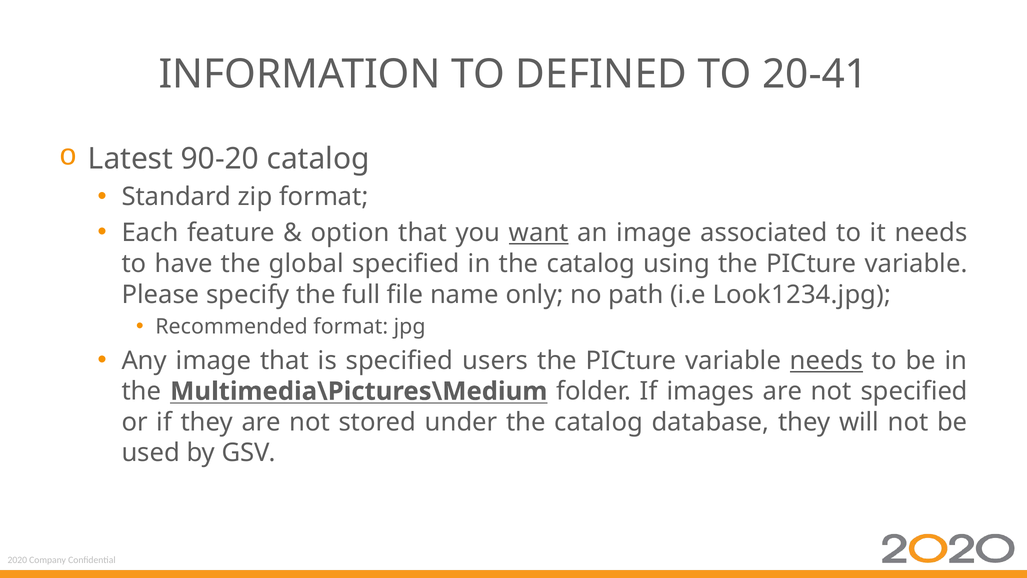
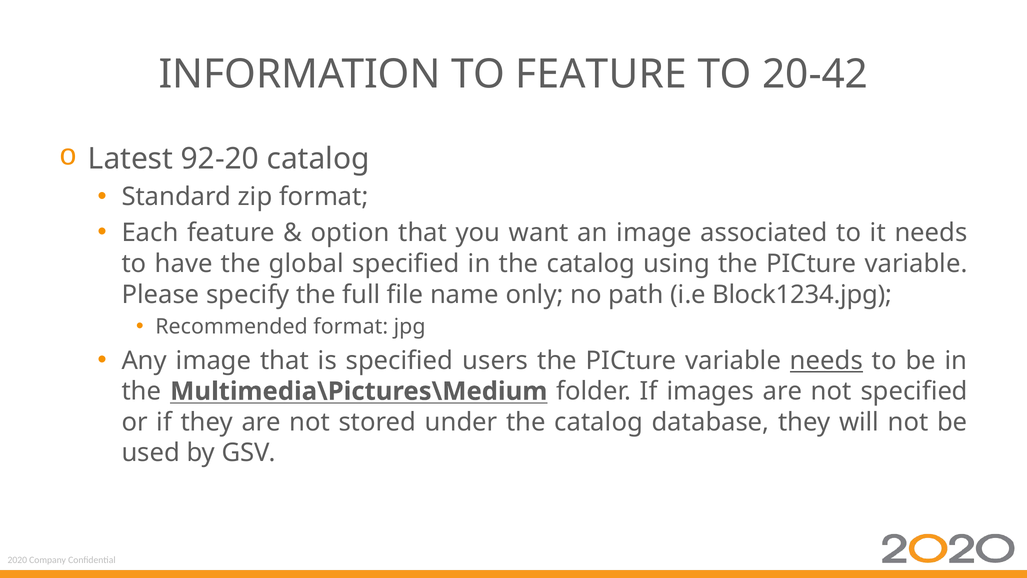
TO DEFINED: DEFINED -> FEATURE
20-41: 20-41 -> 20-42
90-20: 90-20 -> 92-20
want underline: present -> none
Look1234.jpg: Look1234.jpg -> Block1234.jpg
